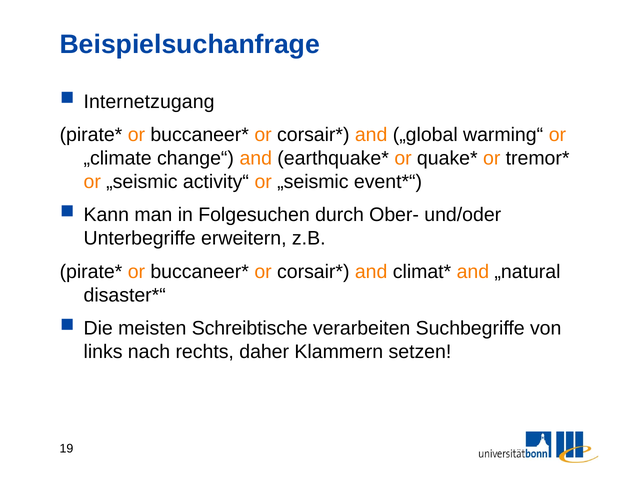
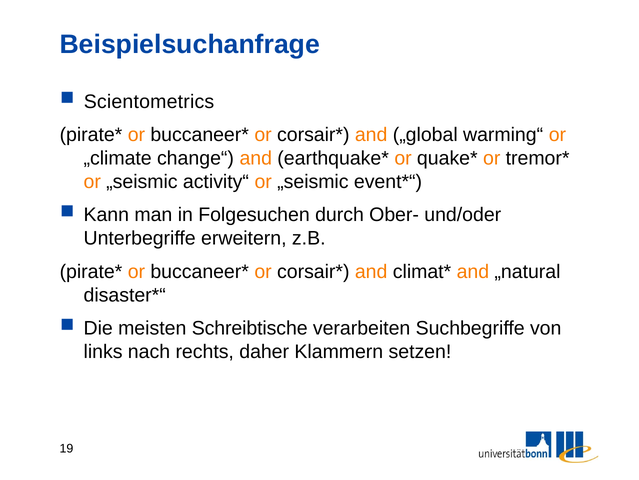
Internetzugang: Internetzugang -> Scientometrics
